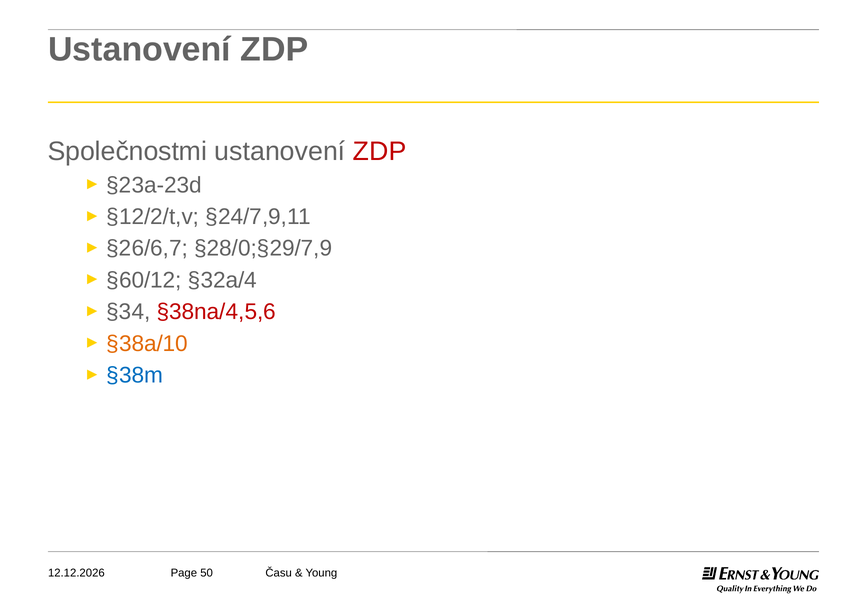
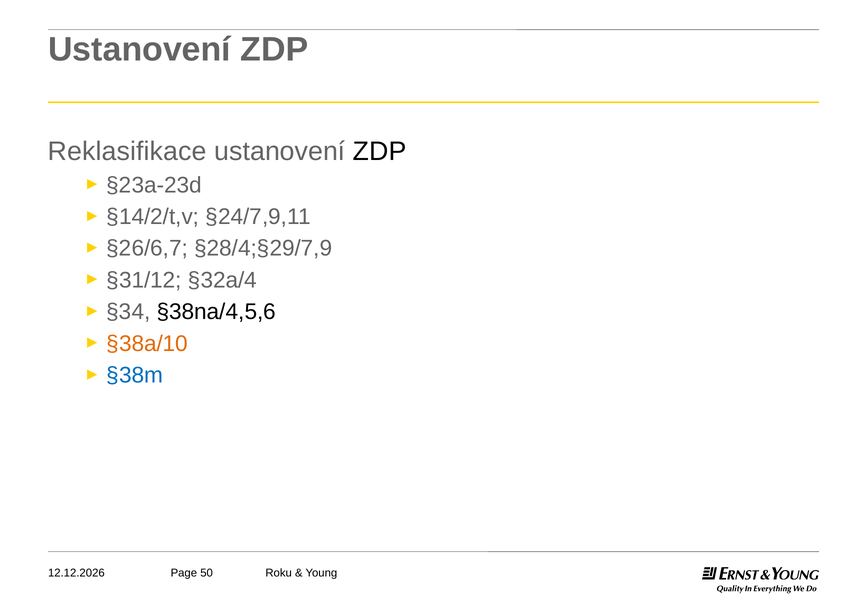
Společnostmi: Společnostmi -> Reklasifikace
ZDP at (380, 151) colour: red -> black
§12/2/t,v: §12/2/t,v -> §14/2/t,v
§28/0;§29/7,9: §28/0;§29/7,9 -> §28/4;§29/7,9
§60/12: §60/12 -> §31/12
§38na/4,5,6 colour: red -> black
Času: Času -> Roku
